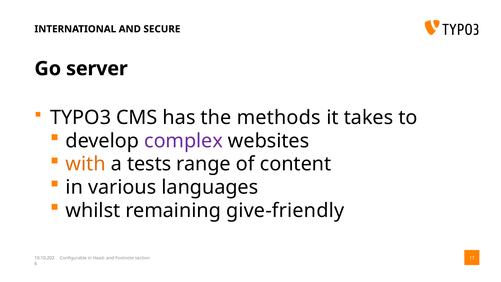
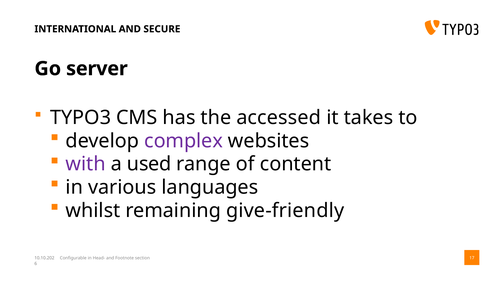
methods: methods -> accessed
with colour: orange -> purple
tests: tests -> used
